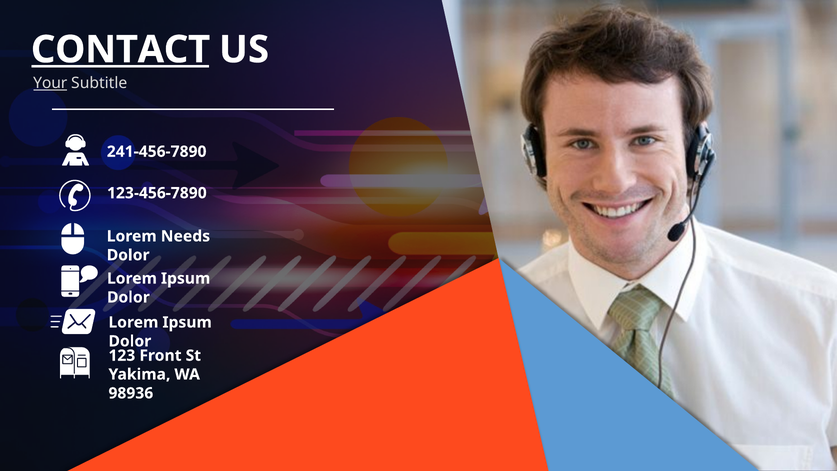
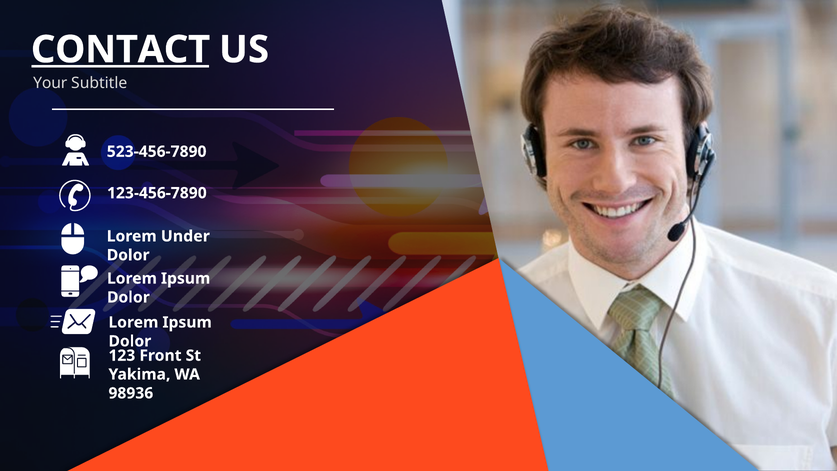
Your underline: present -> none
241-456-7890: 241-456-7890 -> 523-456-7890
Needs: Needs -> Under
